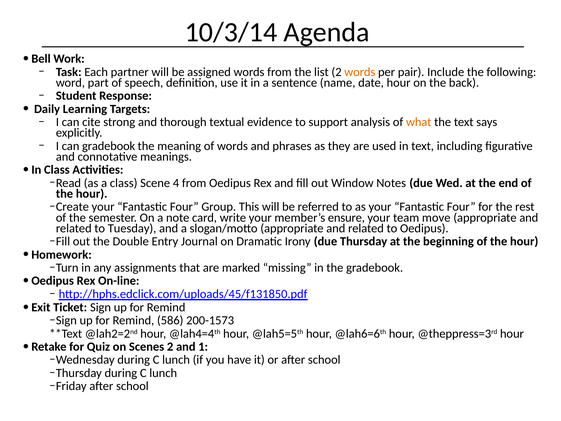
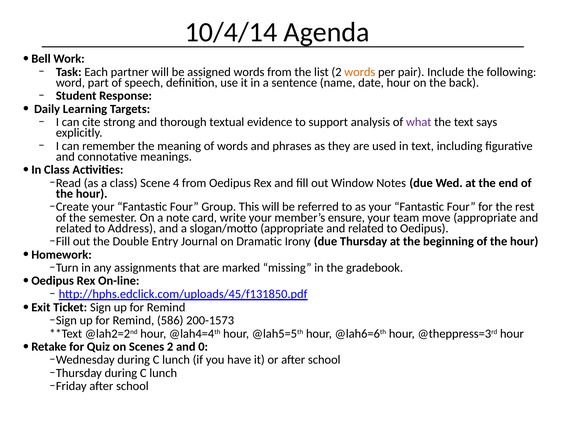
10/3/14: 10/3/14 -> 10/4/14
what colour: orange -> purple
can gradebook: gradebook -> remember
Tuesday: Tuesday -> Address
1: 1 -> 0
